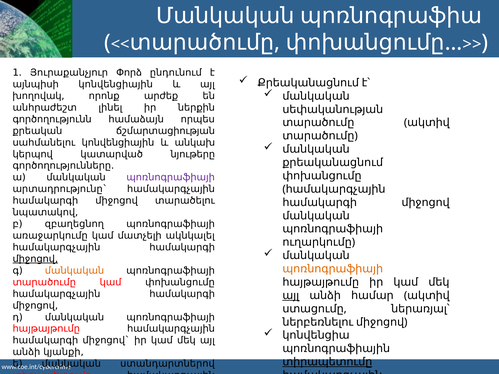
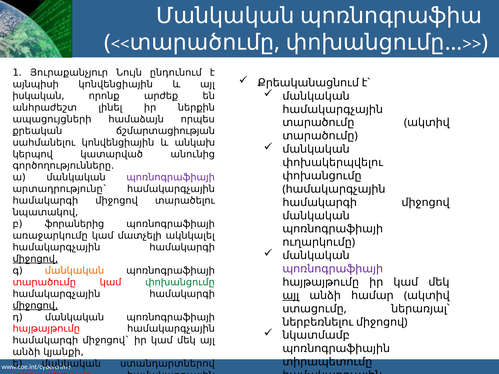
Փորձ: Փորձ -> Նույն
խողովակ: խողովակ -> իսկական
սեփականության at (333, 109): սեփականության -> համակարգչային
գործողությունն: գործողությունն -> ապացույցների
նյութերը: նյութերը -> անունից
քրեականացնում at (333, 163): քրեականացնում -> փոխակերպվելու
զբաղեցնող: զբաղեցնող -> ֆորաներից
պոռնոգրաֆիայի at (333, 269) colour: orange -> purple
փոխանցումը at (180, 282) colour: black -> green
միջոցով at (35, 306) underline: none -> present
կոնվենցիա: կոնվենցիա -> նկատմամբ
տիրապետումը at (327, 362) underline: present -> none
